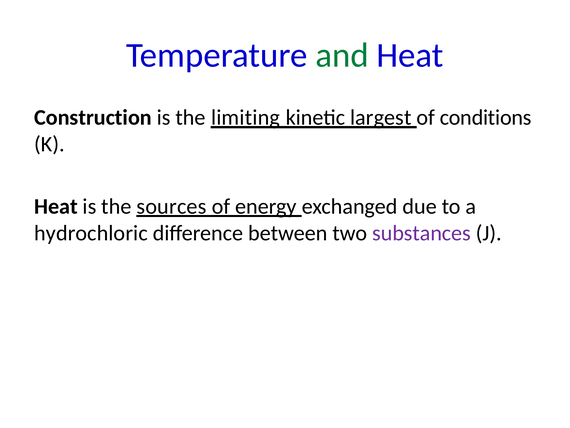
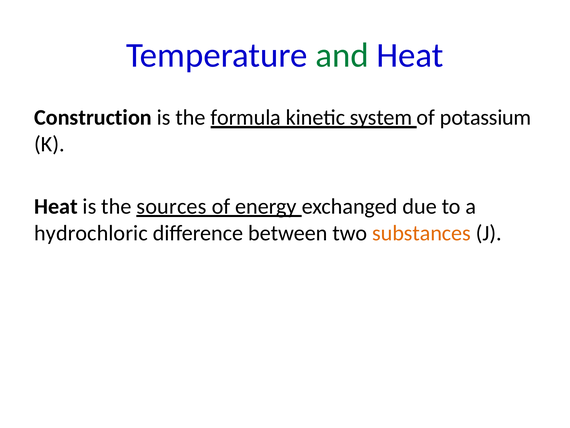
limiting: limiting -> formula
largest: largest -> system
conditions: conditions -> potassium
substances colour: purple -> orange
